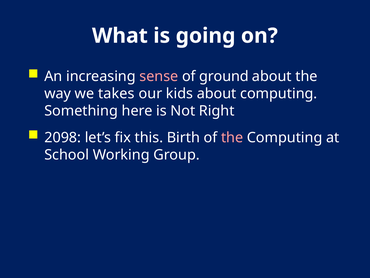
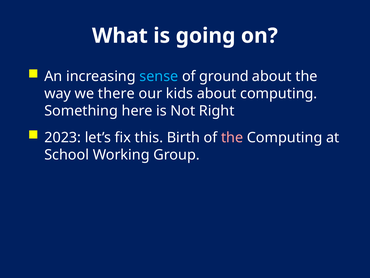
sense colour: pink -> light blue
takes: takes -> there
2098: 2098 -> 2023
